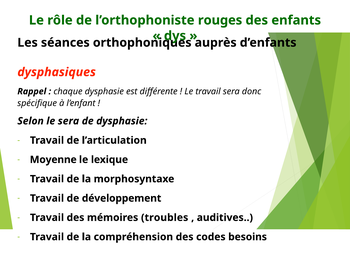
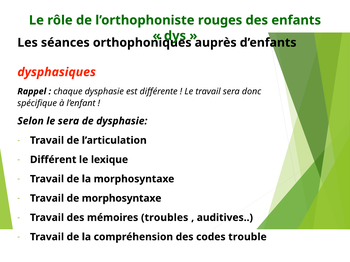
Moyenne: Moyenne -> Différent
de développement: développement -> morphosyntaxe
besoins: besoins -> trouble
